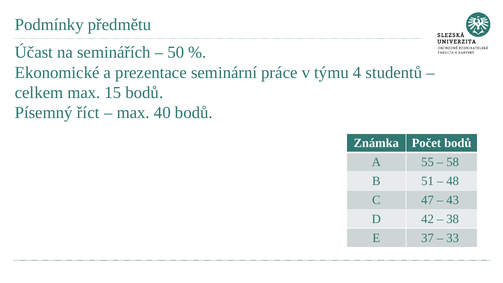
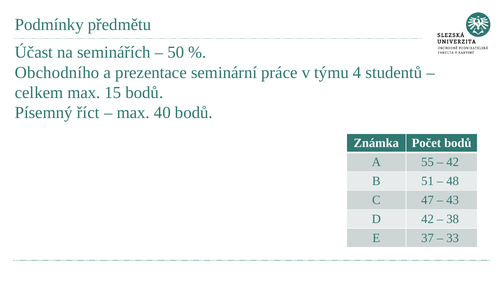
Ekonomické: Ekonomické -> Obchodního
58 at (453, 162): 58 -> 42
